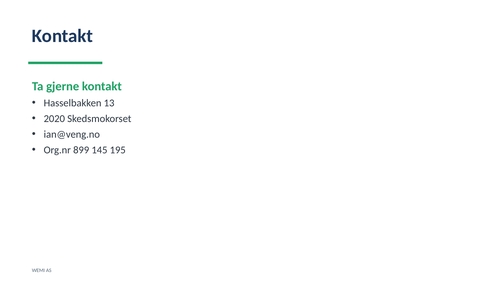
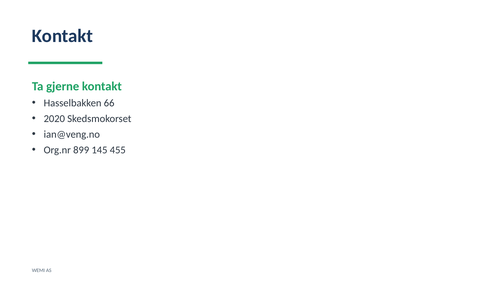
13: 13 -> 66
195: 195 -> 455
